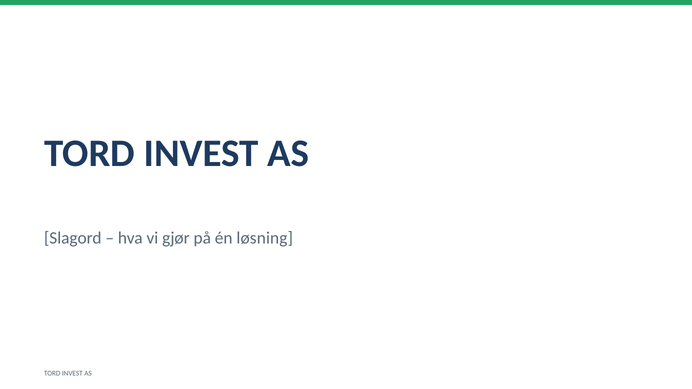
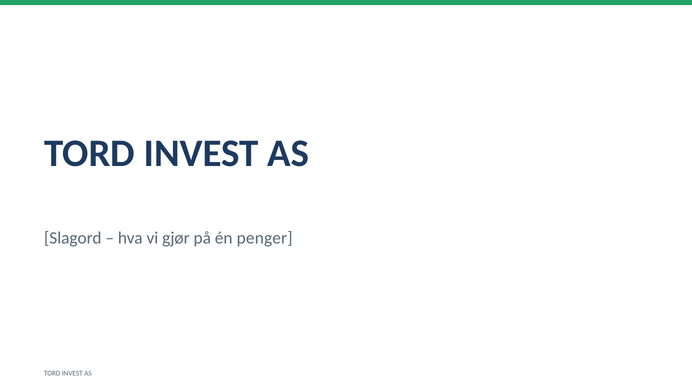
løsning: løsning -> penger
